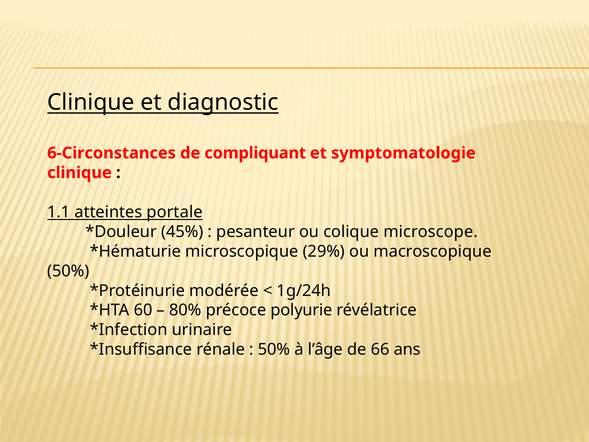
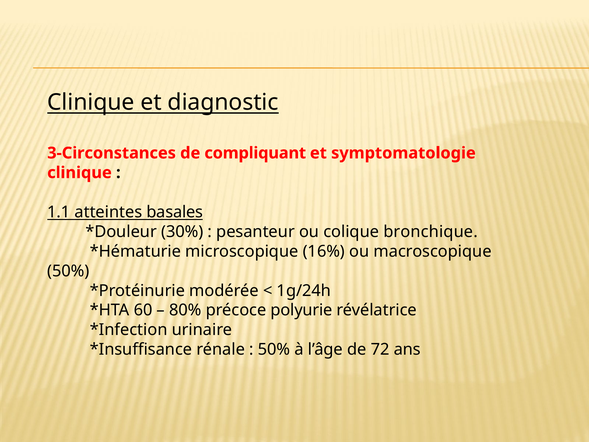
6-Circonstances: 6-Circonstances -> 3-Circonstances
portale: portale -> basales
45%: 45% -> 30%
microscope: microscope -> bronchique
29%: 29% -> 16%
66: 66 -> 72
